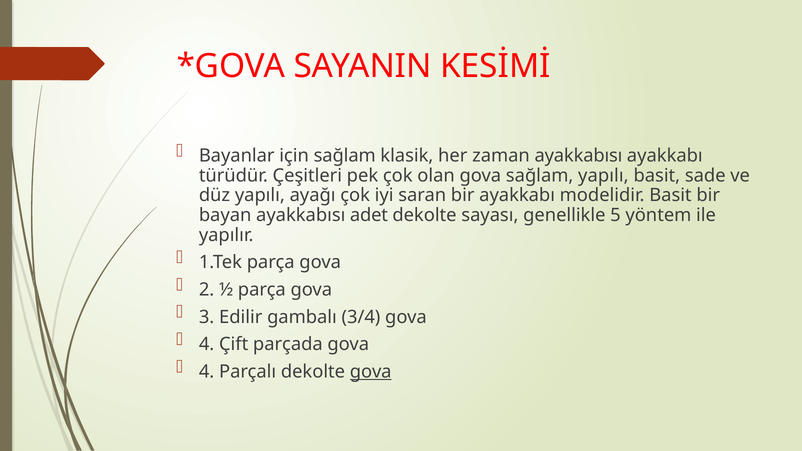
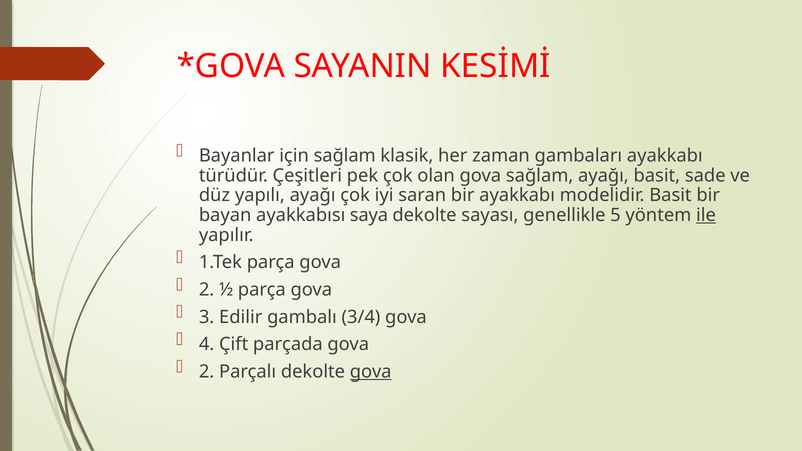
zaman ayakkabısı: ayakkabısı -> gambaları
sağlam yapılı: yapılı -> ayağı
adet: adet -> saya
ile underline: none -> present
4 at (207, 372): 4 -> 2
